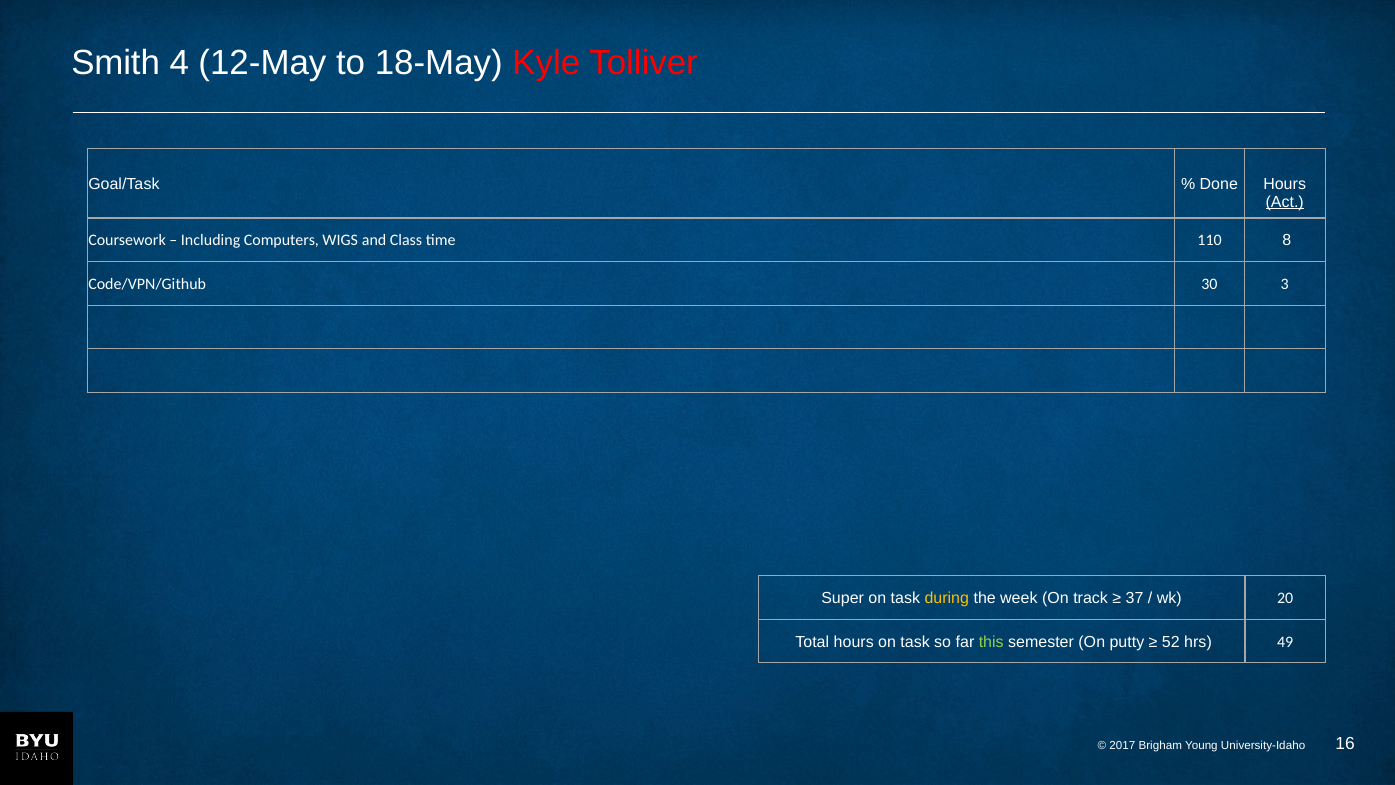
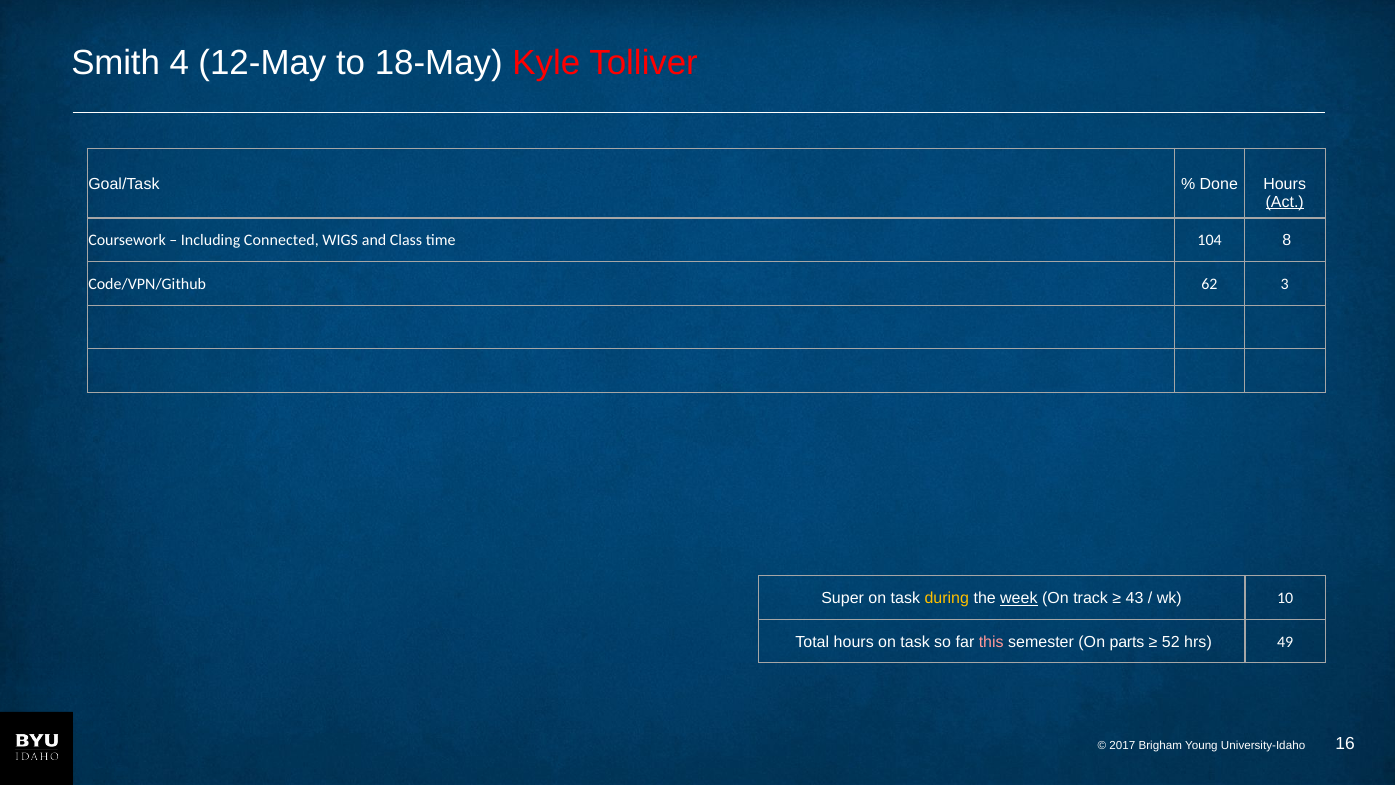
Computers: Computers -> Connected
110: 110 -> 104
30: 30 -> 62
week underline: none -> present
37: 37 -> 43
20: 20 -> 10
this colour: light green -> pink
putty: putty -> parts
